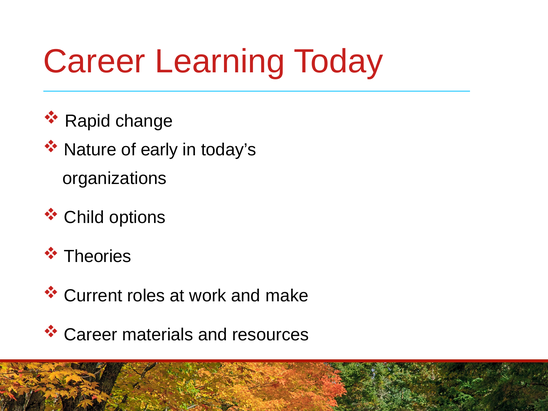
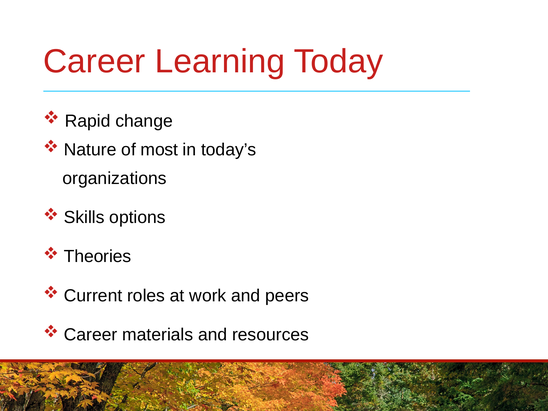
early: early -> most
Child: Child -> Skills
make: make -> peers
